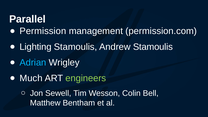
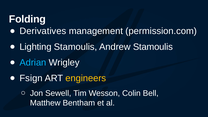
Parallel: Parallel -> Folding
Permission: Permission -> Derivatives
Much: Much -> Fsign
engineers colour: light green -> yellow
